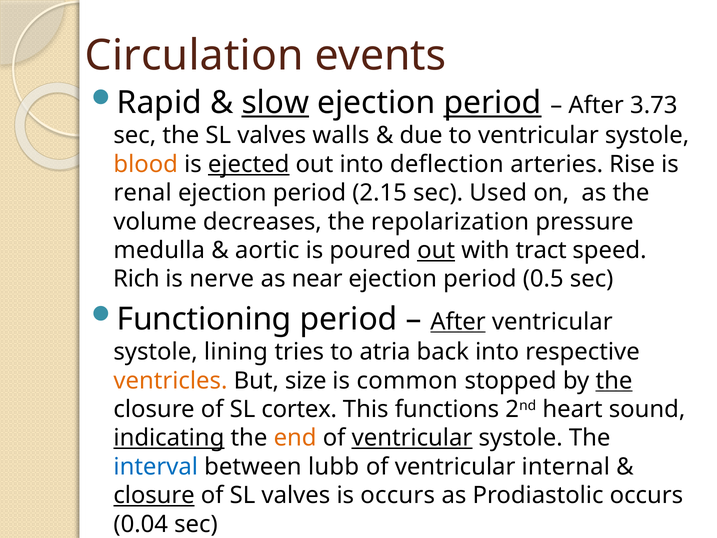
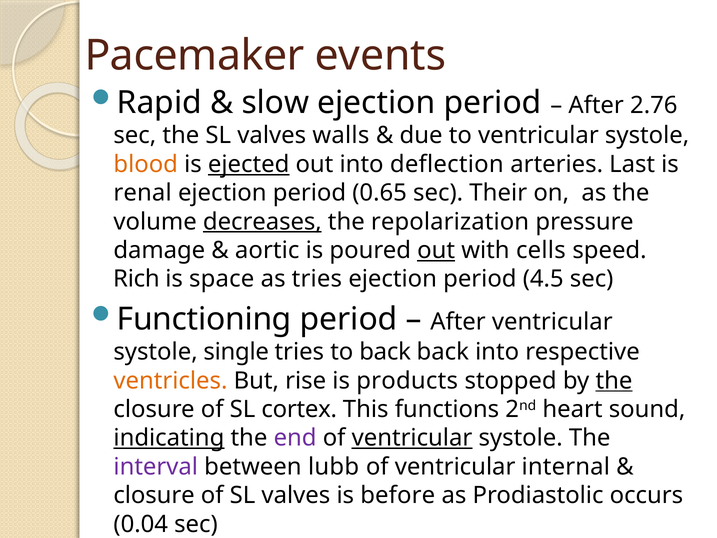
Circulation: Circulation -> Pacemaker
slow underline: present -> none
period at (493, 103) underline: present -> none
3.73: 3.73 -> 2.76
Rise: Rise -> Last
2.15: 2.15 -> 0.65
Used: Used -> Their
decreases underline: none -> present
medulla: medulla -> damage
tract: tract -> cells
nerve: nerve -> space
as near: near -> tries
0.5: 0.5 -> 4.5
After at (458, 322) underline: present -> none
lining: lining -> single
to atria: atria -> back
size: size -> rise
common: common -> products
end colour: orange -> purple
interval colour: blue -> purple
closure at (154, 495) underline: present -> none
is occurs: occurs -> before
